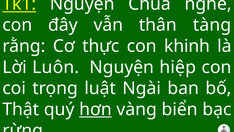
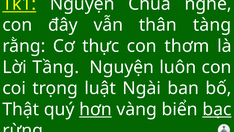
khinh: khinh -> thơm
Luôn: Luôn -> Tầng
hiệp: hiệp -> luôn
bạc underline: none -> present
